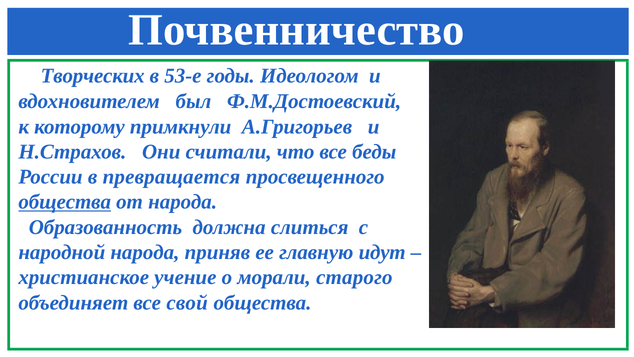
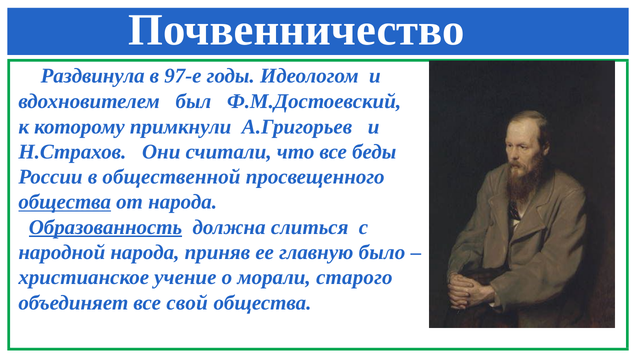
Творческих: Творческих -> Раздвинула
53-е: 53-е -> 97-е
превращается: превращается -> общественной
Образованность underline: none -> present
идут: идут -> было
